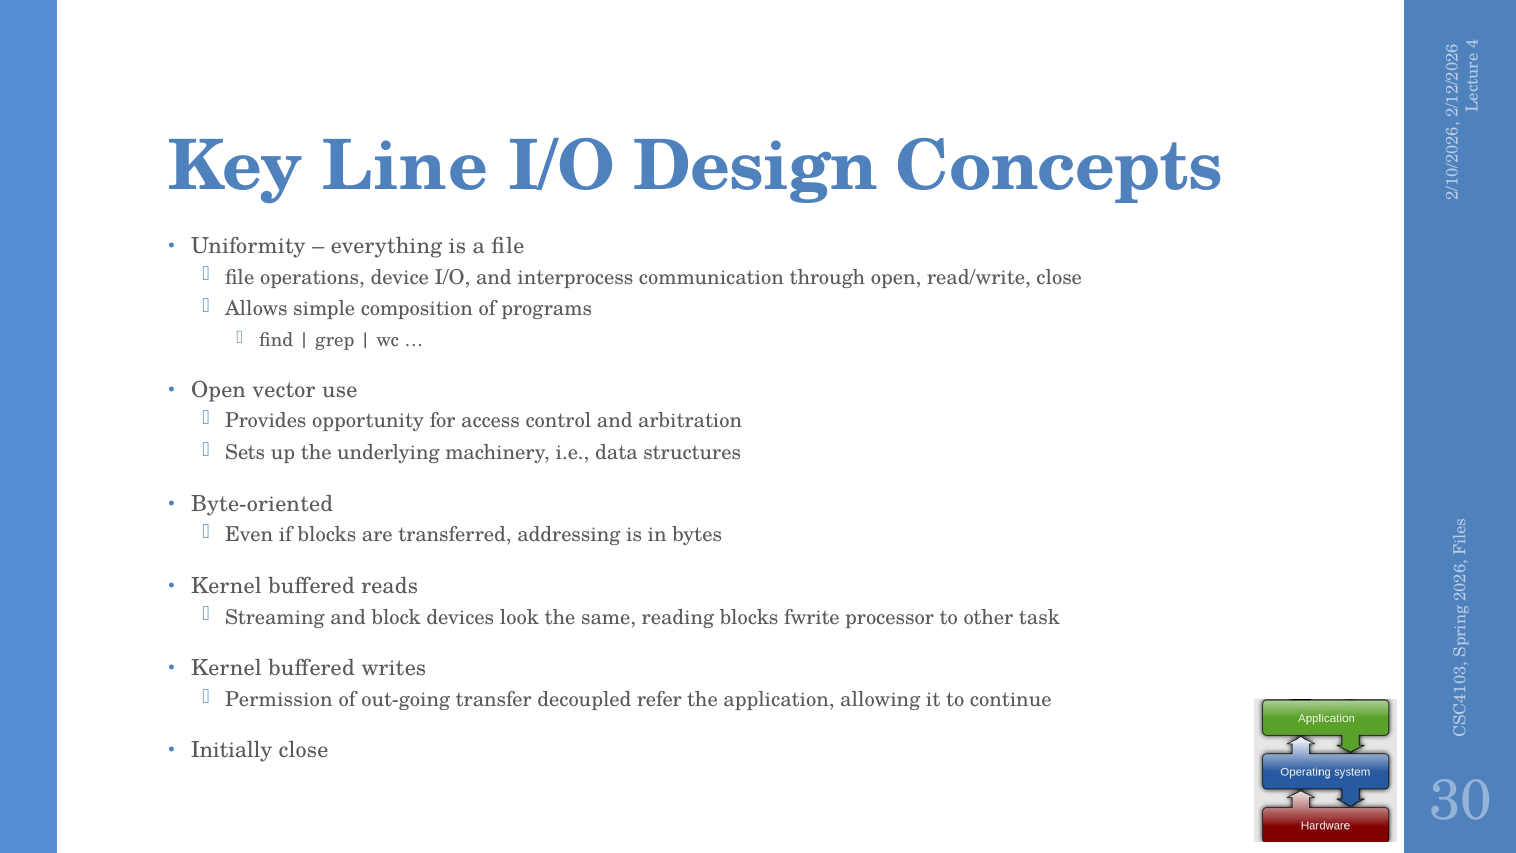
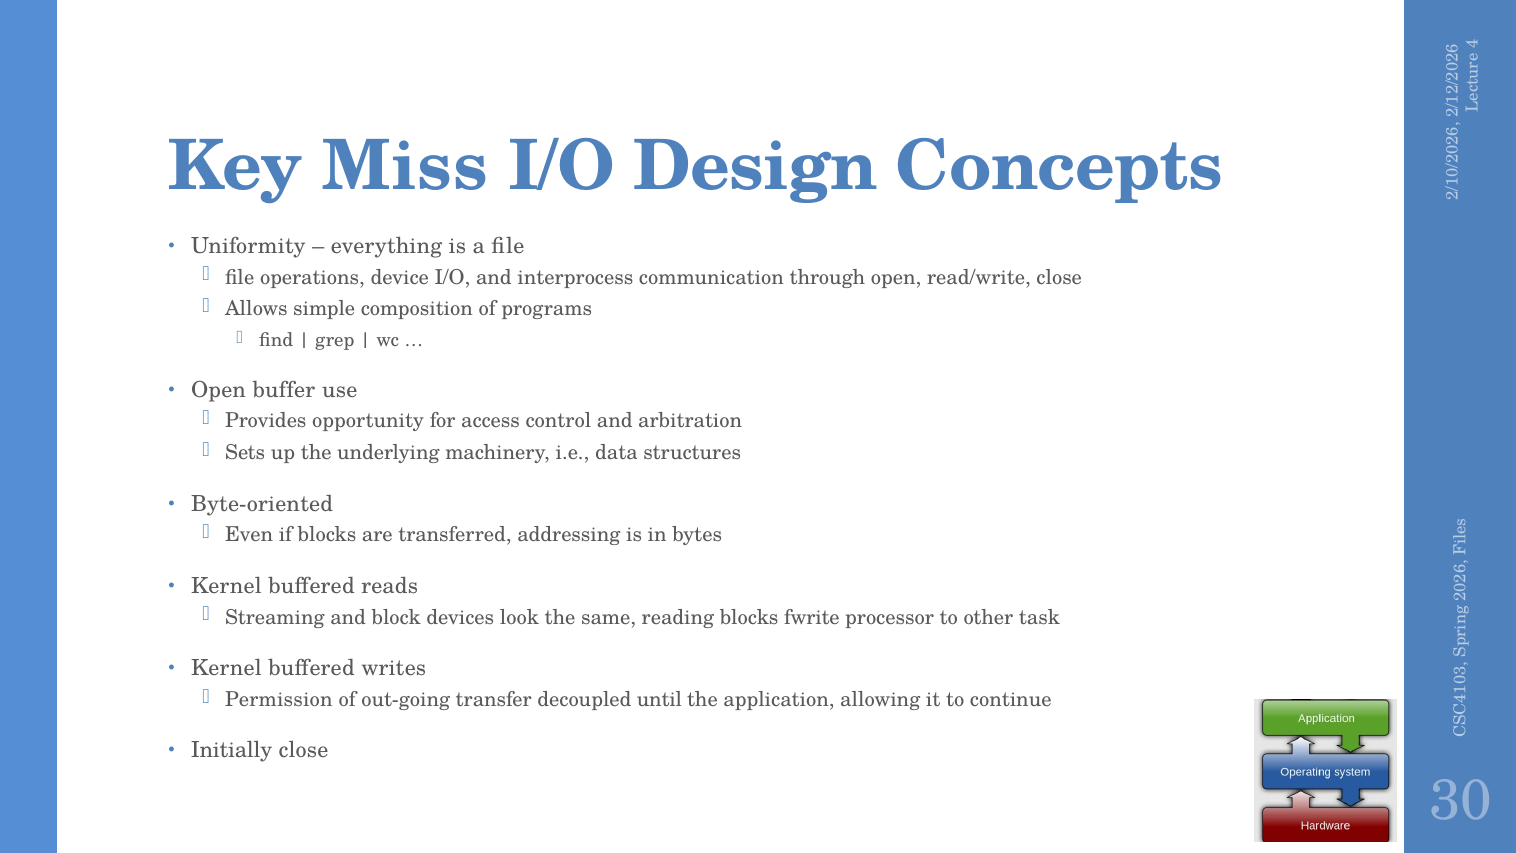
Line: Line -> Miss
vector: vector -> buffer
refer: refer -> until
